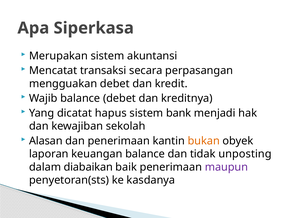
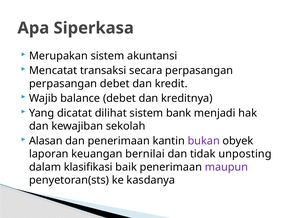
mengguakan at (63, 84): mengguakan -> perpasangan
hapus: hapus -> dilihat
bukan colour: orange -> purple
keuangan balance: balance -> bernilai
diabaikan: diabaikan -> klasifikasi
